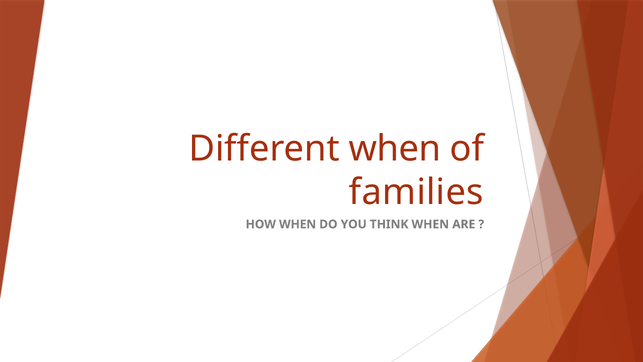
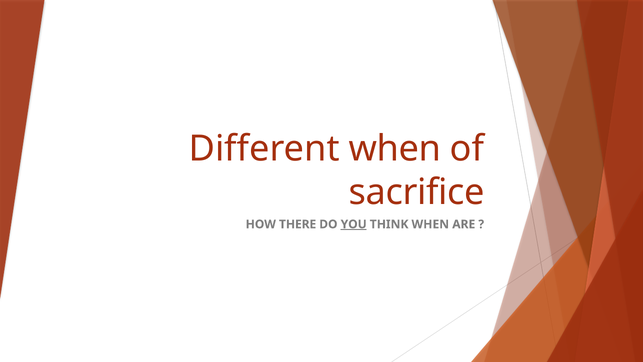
families: families -> sacrifice
HOW WHEN: WHEN -> THERE
YOU underline: none -> present
